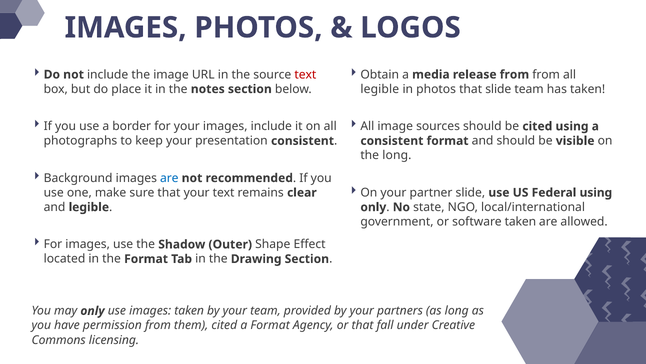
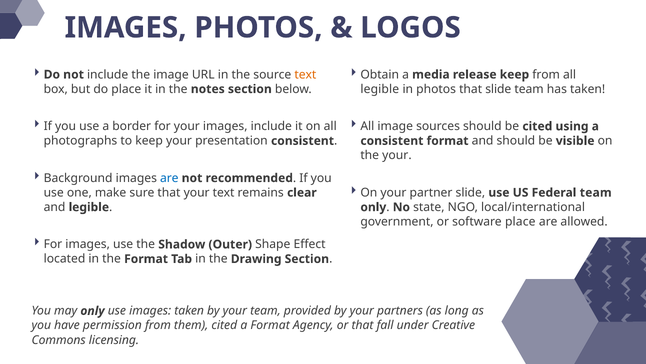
text at (305, 74) colour: red -> orange
release from: from -> keep
the long: long -> your
Federal using: using -> team
software taken: taken -> place
